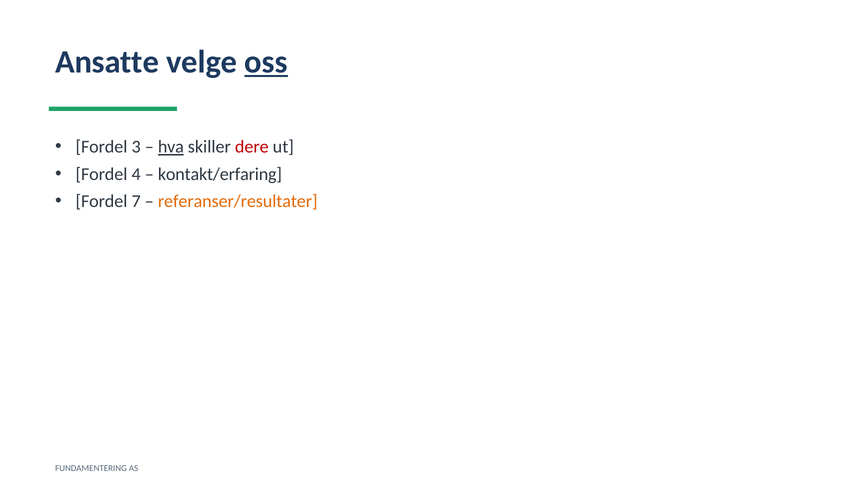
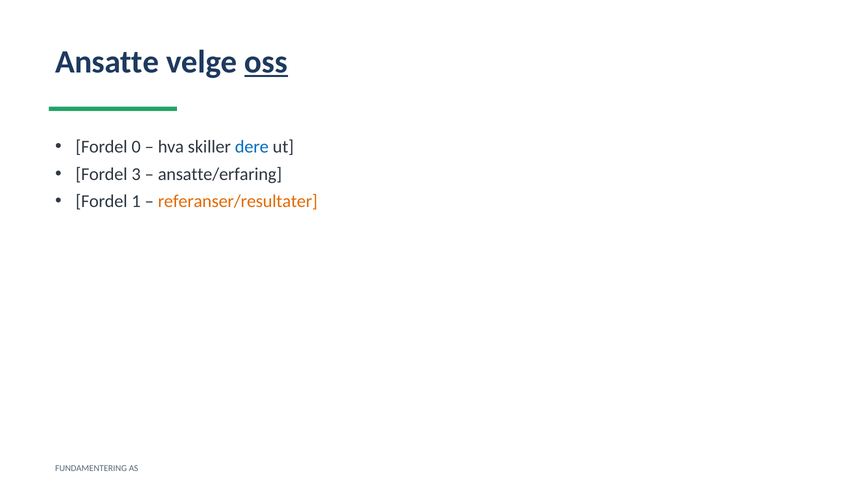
3: 3 -> 0
hva underline: present -> none
dere colour: red -> blue
4: 4 -> 3
kontakt/erfaring: kontakt/erfaring -> ansatte/erfaring
7: 7 -> 1
